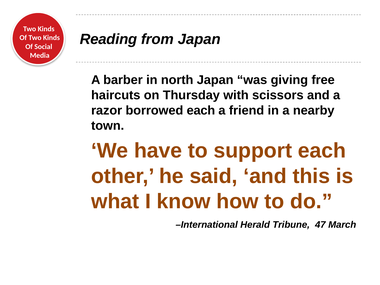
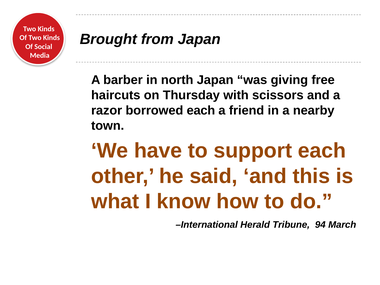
Reading: Reading -> Brought
47: 47 -> 94
